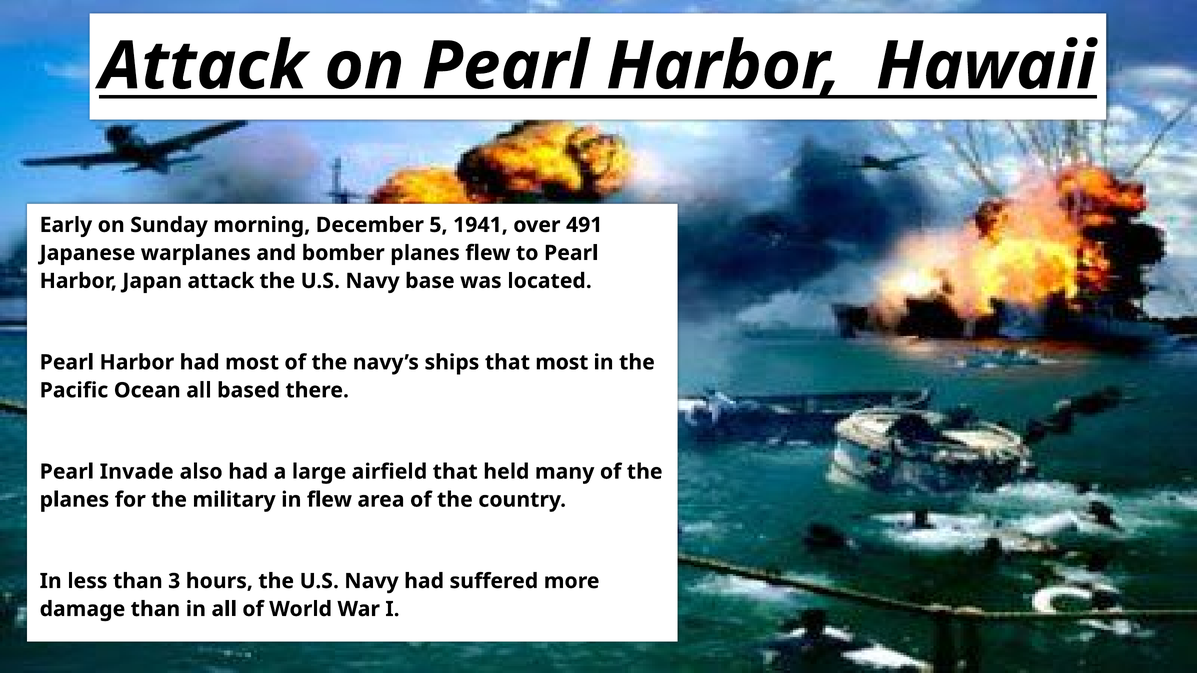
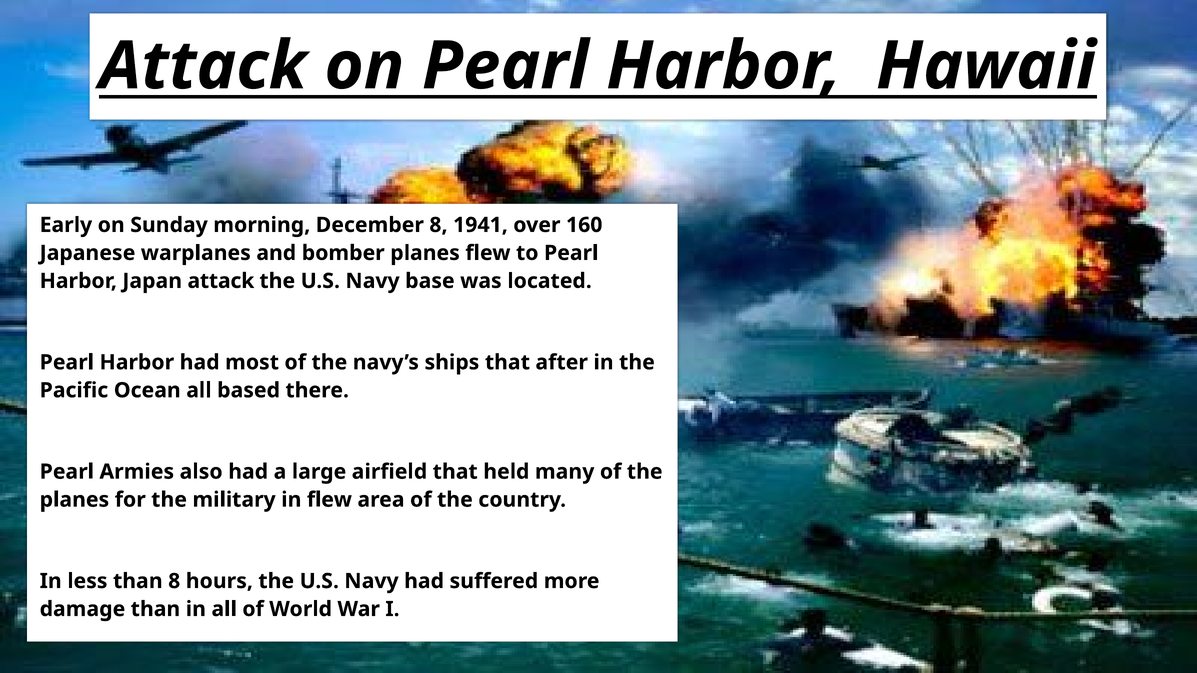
December 5: 5 -> 8
491: 491 -> 160
that most: most -> after
Invade: Invade -> Armies
than 3: 3 -> 8
